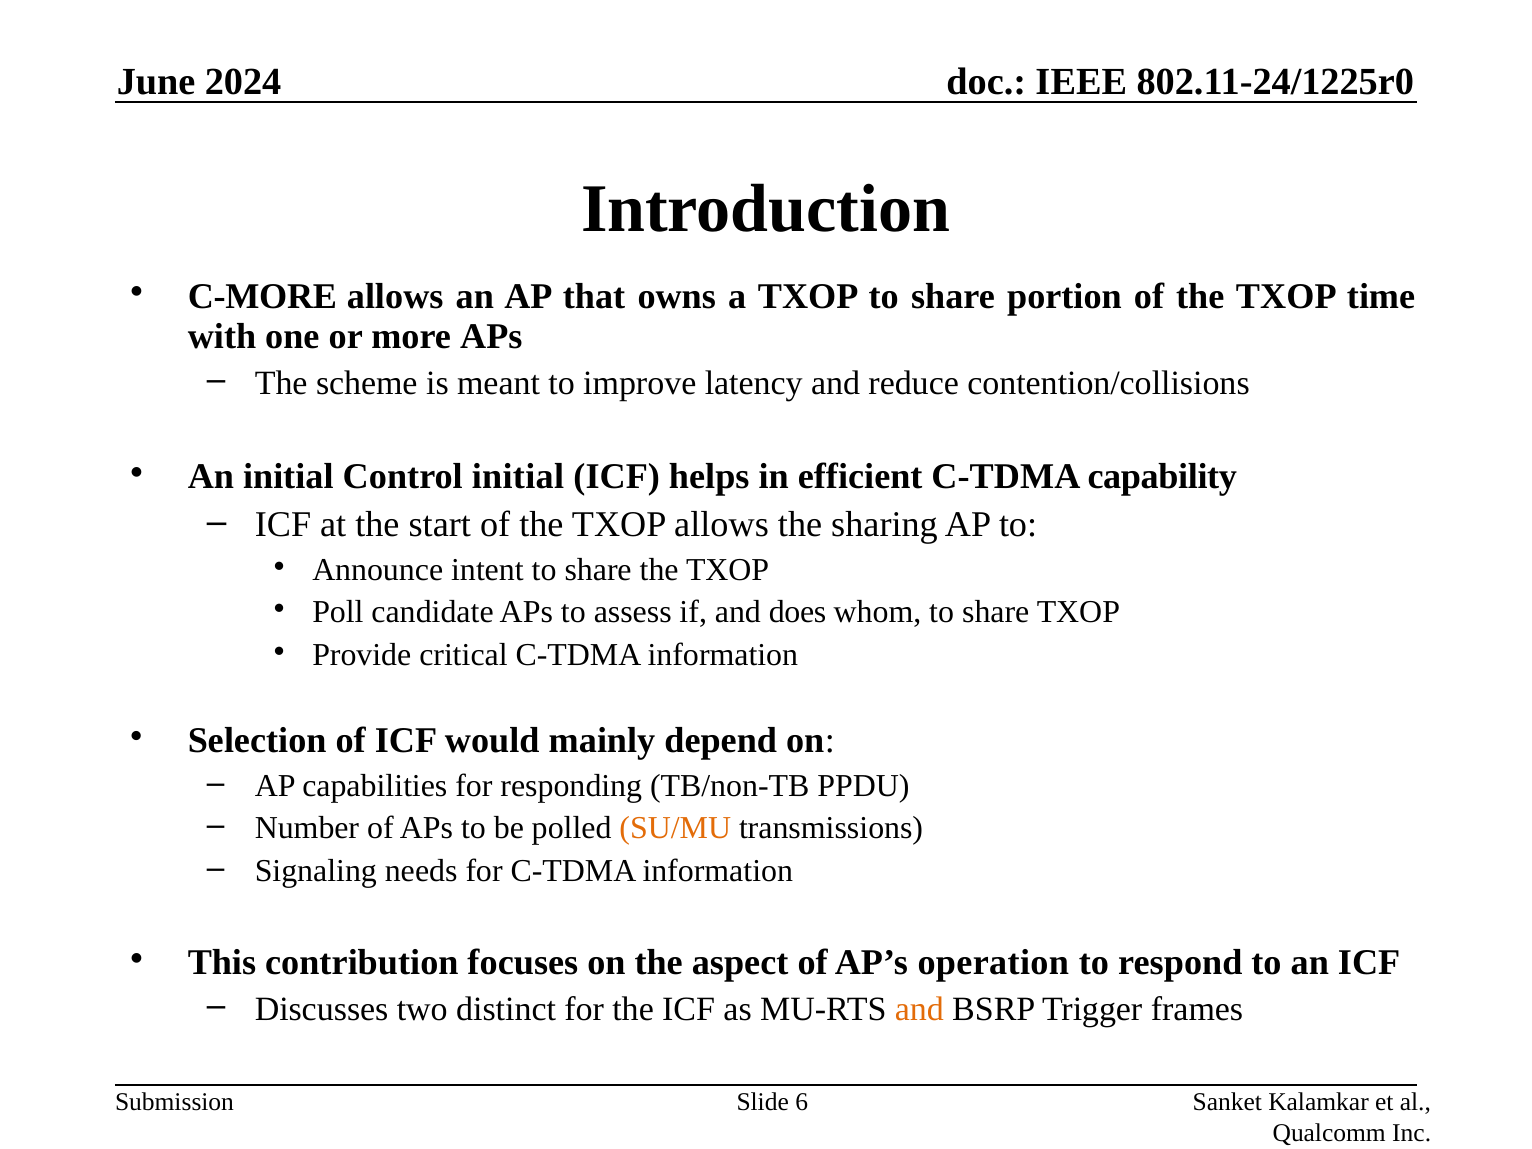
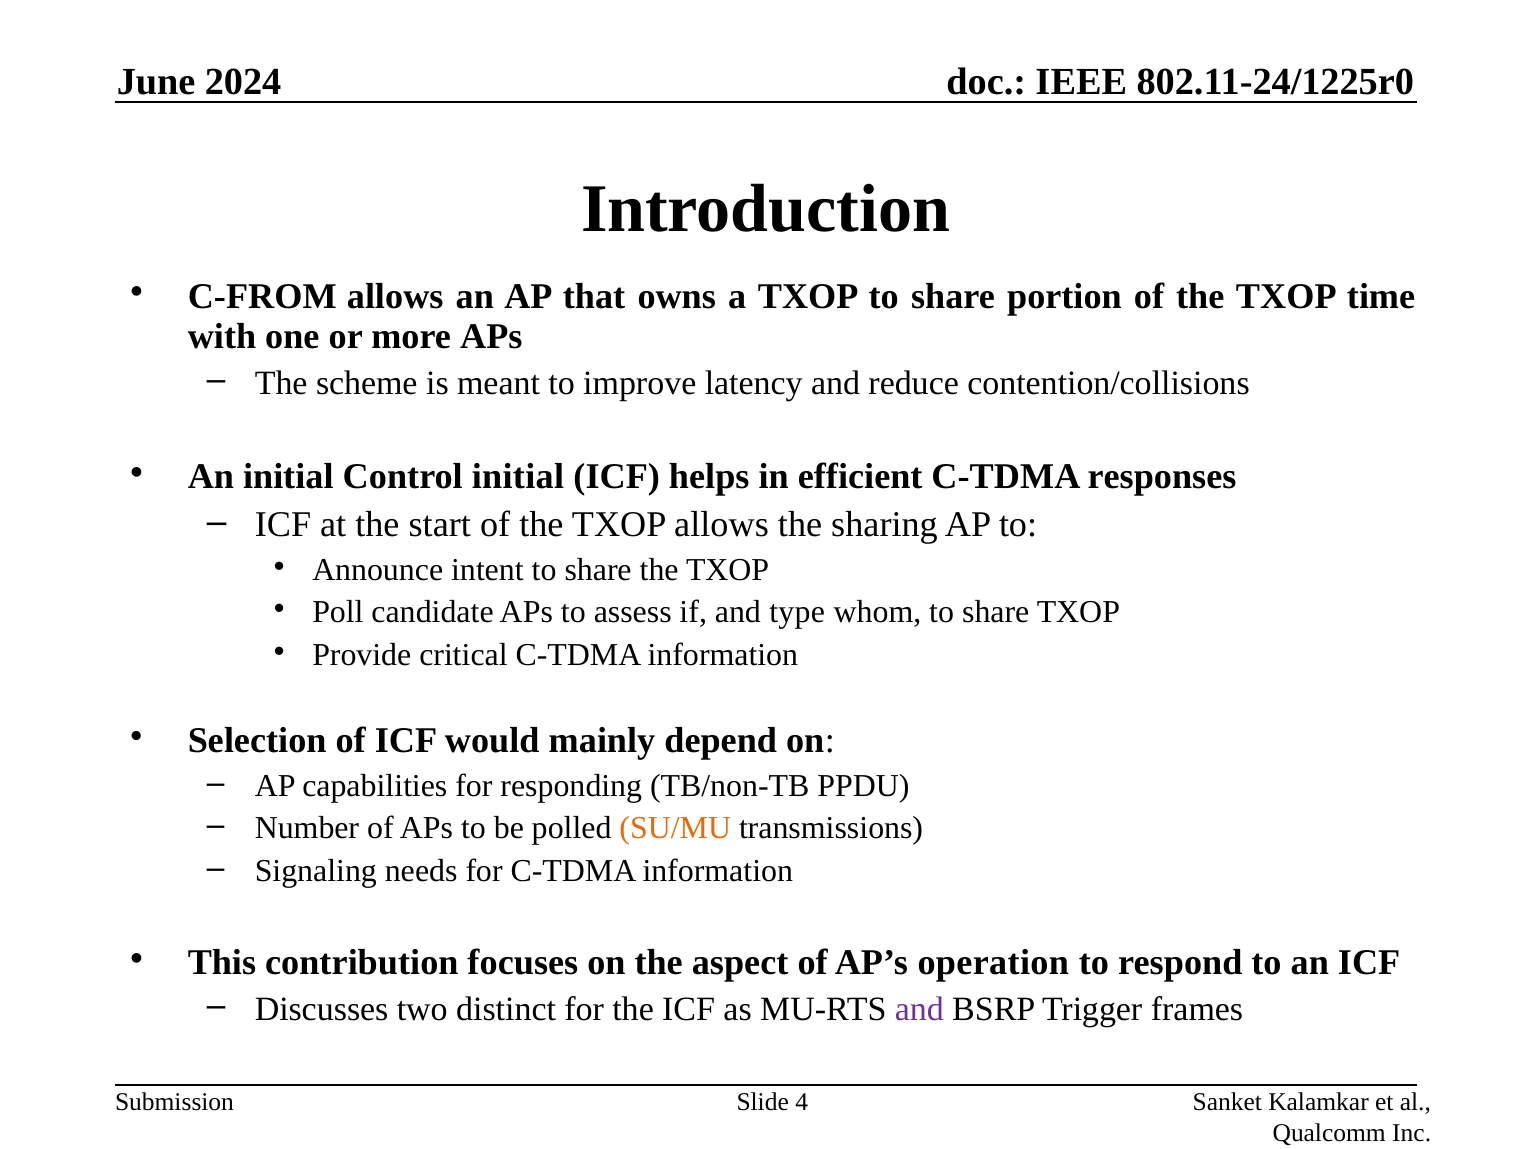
C-MORE: C-MORE -> C-FROM
capability: capability -> responses
does: does -> type
and at (919, 1009) colour: orange -> purple
6: 6 -> 4
